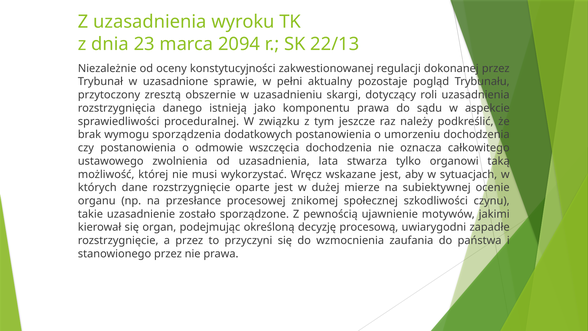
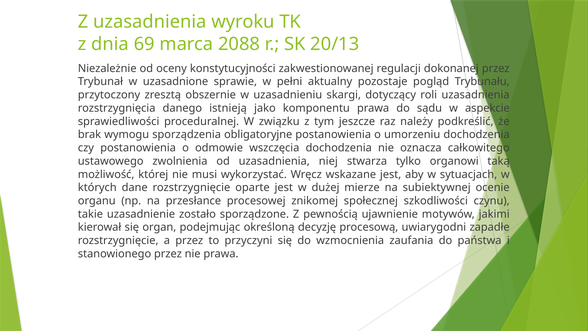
23: 23 -> 69
2094: 2094 -> 2088
22/13: 22/13 -> 20/13
dodatkowych: dodatkowych -> obligatoryjne
lata: lata -> niej
